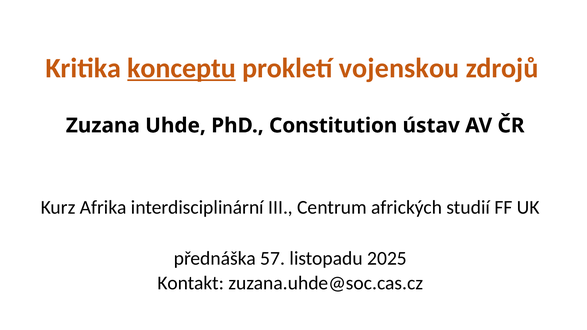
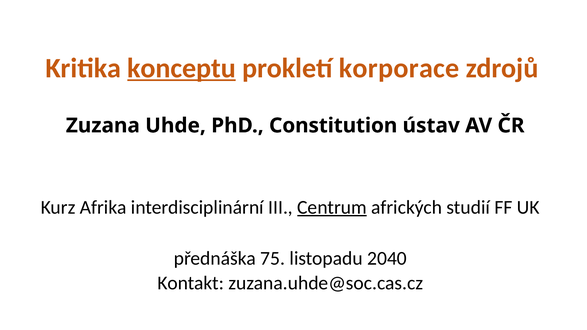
vojenskou: vojenskou -> korporace
Centrum underline: none -> present
57: 57 -> 75
2025: 2025 -> 2040
